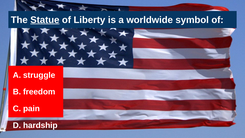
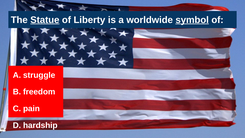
symbol underline: none -> present
